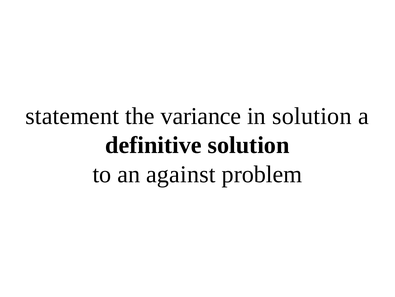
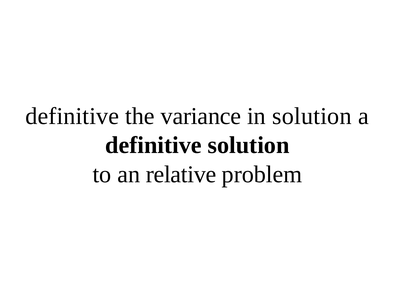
statement at (72, 116): statement -> definitive
against: against -> relative
